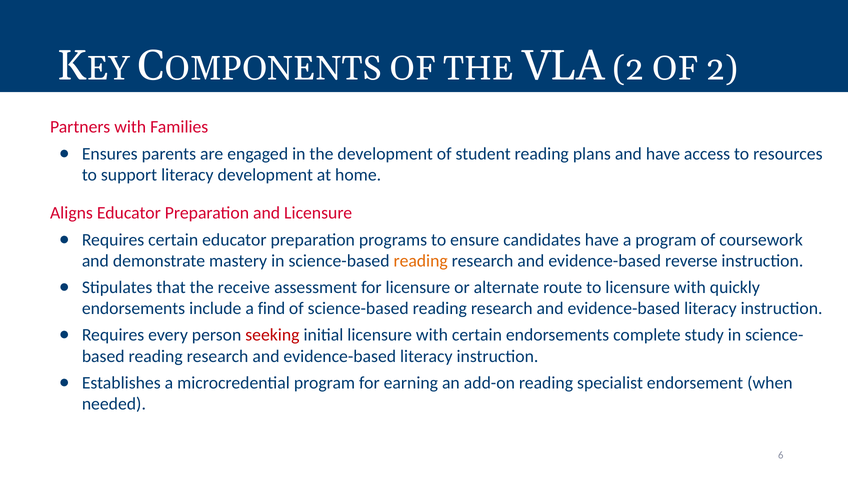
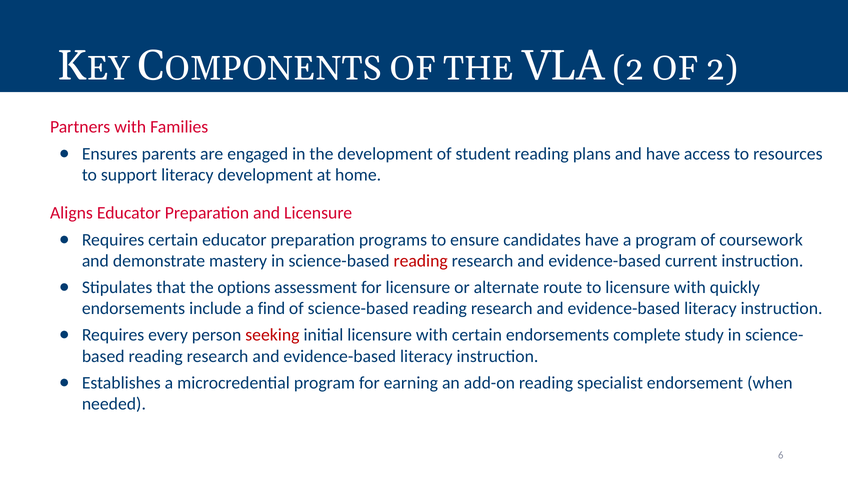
reading at (421, 261) colour: orange -> red
reverse: reverse -> current
receive: receive -> options
